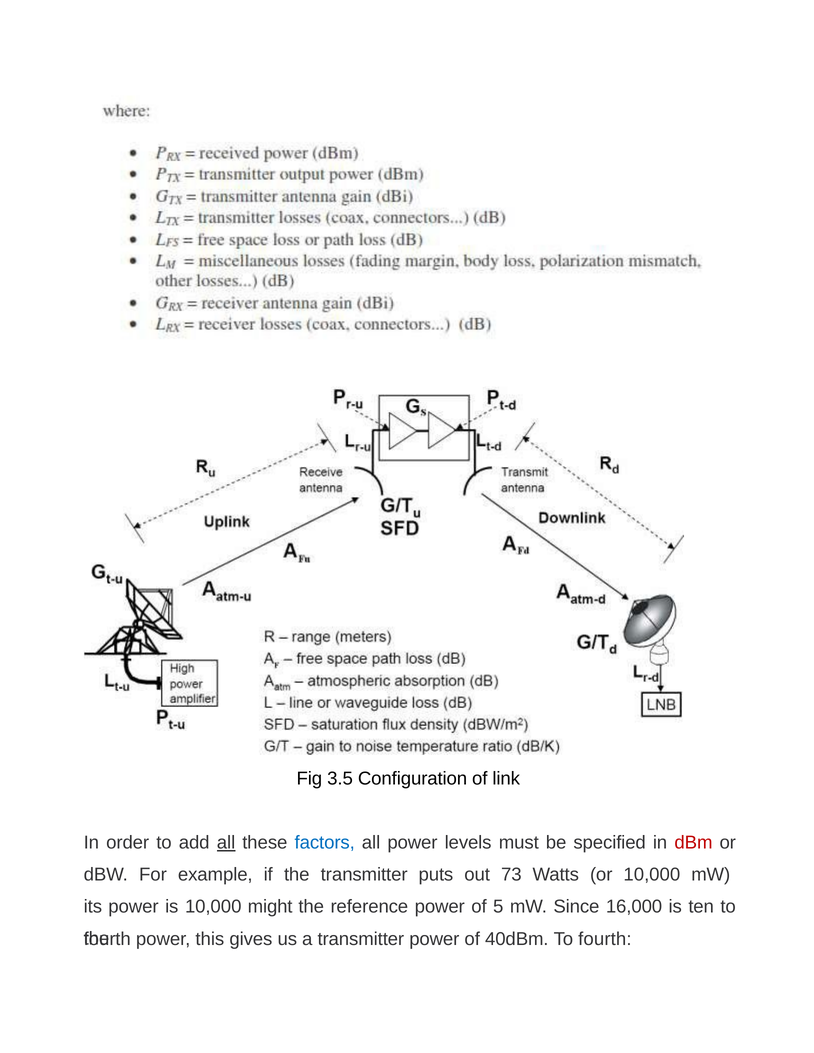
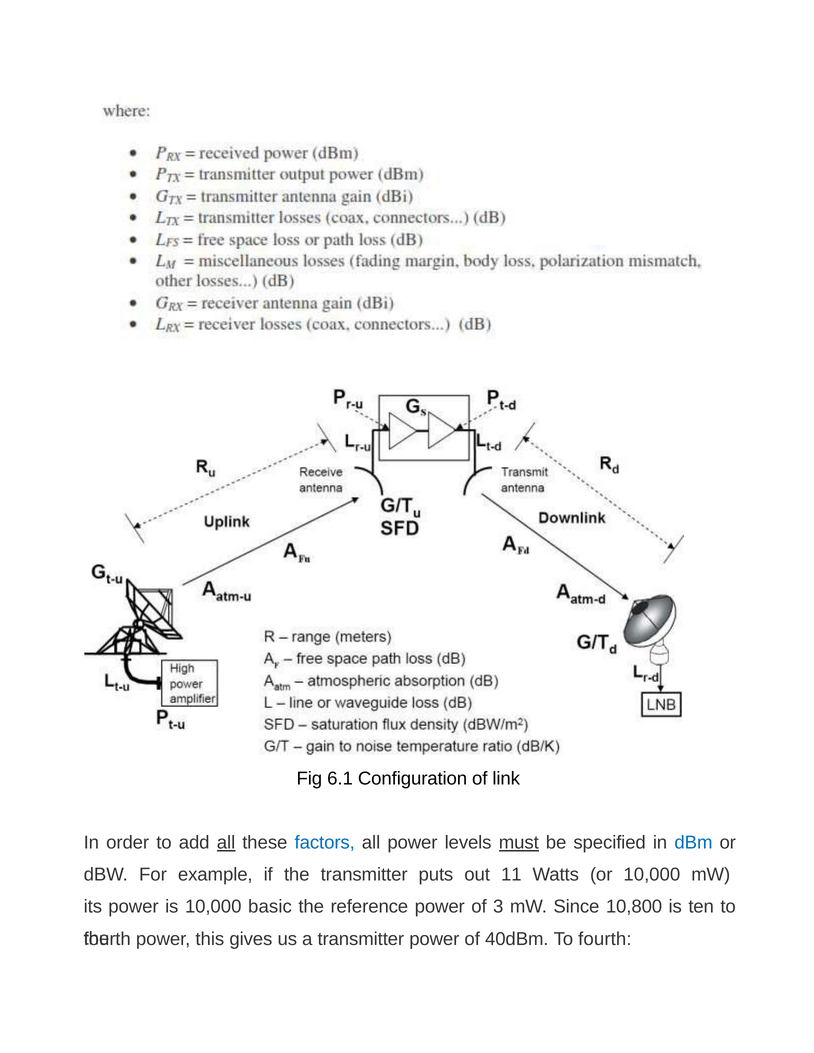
3.5: 3.5 -> 6.1
must underline: none -> present
dBm colour: red -> blue
73: 73 -> 11
might: might -> basic
5: 5 -> 3
16,000: 16,000 -> 10,800
